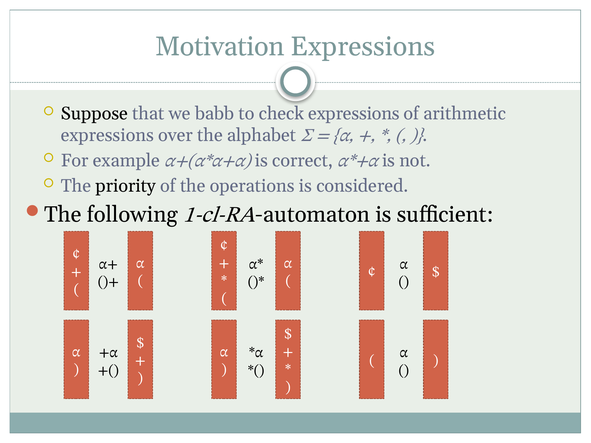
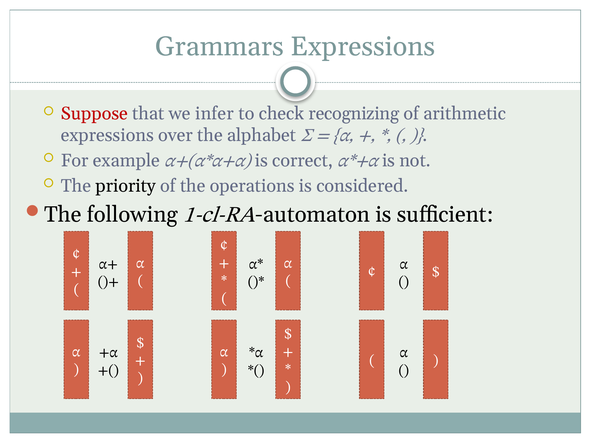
Motivation: Motivation -> Grammars
Suppose colour: black -> red
babb: babb -> infer
check expressions: expressions -> recognizing
